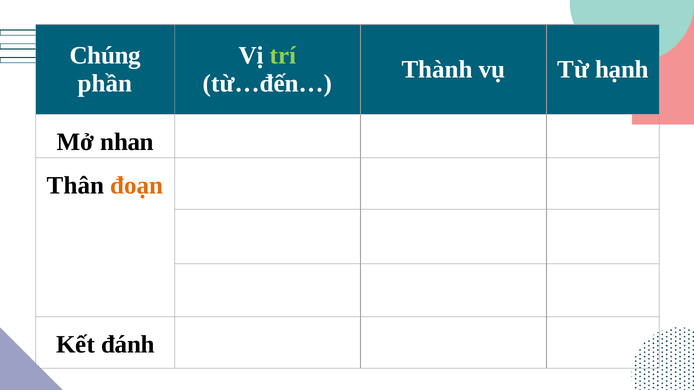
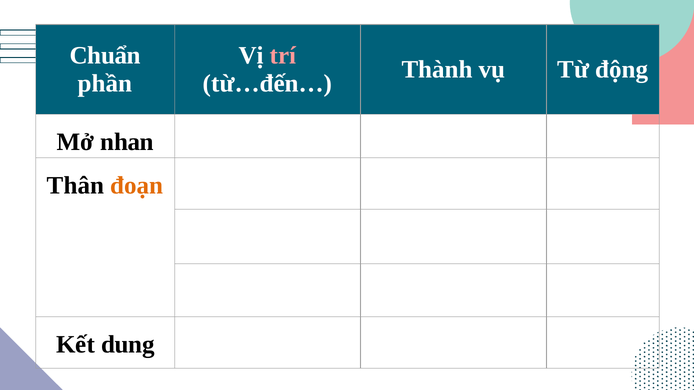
Chúng: Chúng -> Chuẩn
trí colour: light green -> pink
hạnh: hạnh -> động
đánh: đánh -> dung
